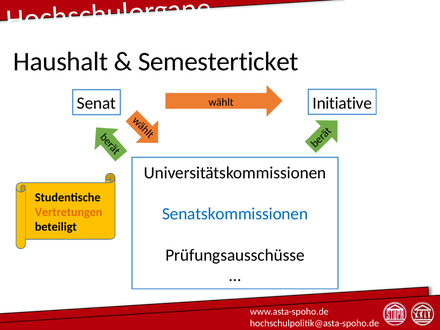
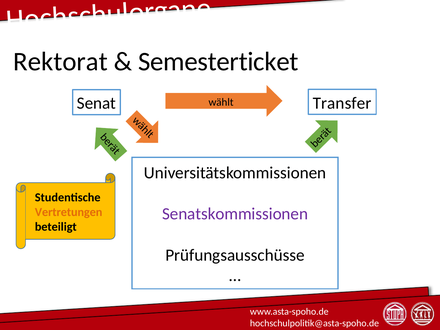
Haushalt: Haushalt -> Rektorat
Initiative: Initiative -> Transfer
Senatskommissionen colour: blue -> purple
